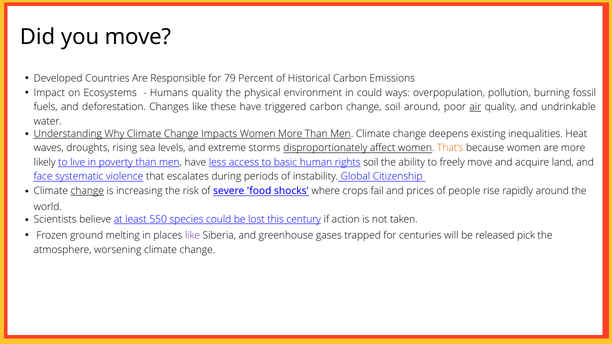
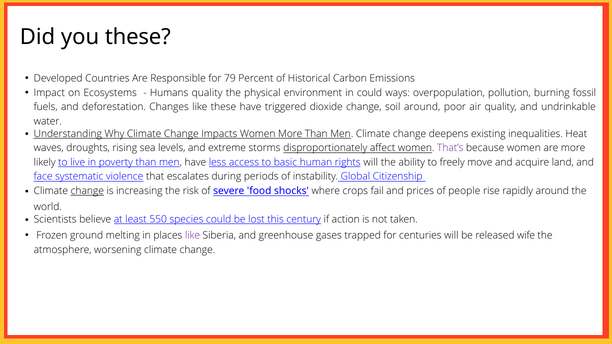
you move: move -> these
triggered carbon: carbon -> dioxide
air underline: present -> none
That’s colour: orange -> purple
rights soil: soil -> will
pick: pick -> wife
